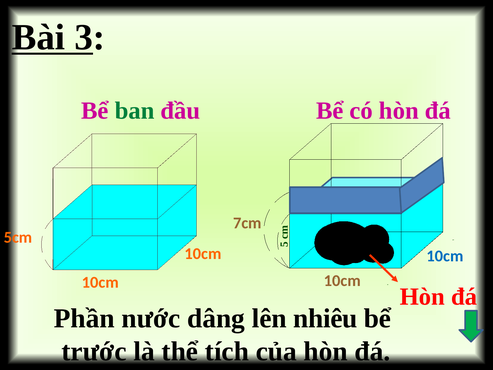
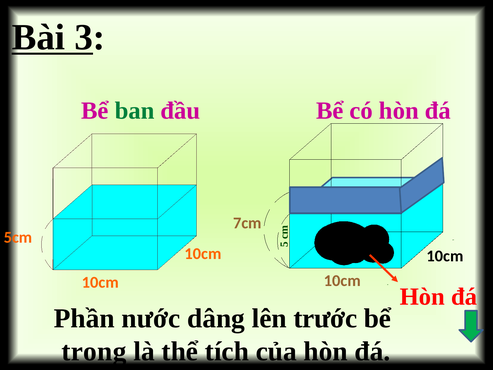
10cm at (445, 256) colour: blue -> black
nhiêu: nhiêu -> trước
trước: trước -> trong
